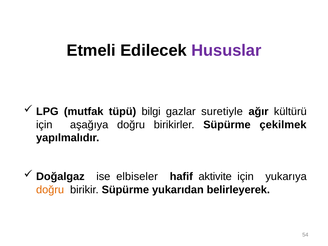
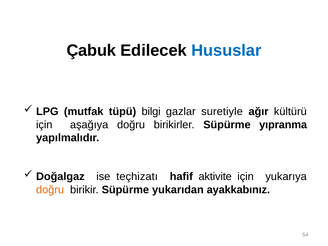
Etmeli: Etmeli -> Çabuk
Hususlar colour: purple -> blue
çekilmek: çekilmek -> yıpranma
elbiseler: elbiseler -> teçhizatı
belirleyerek: belirleyerek -> ayakkabınız
